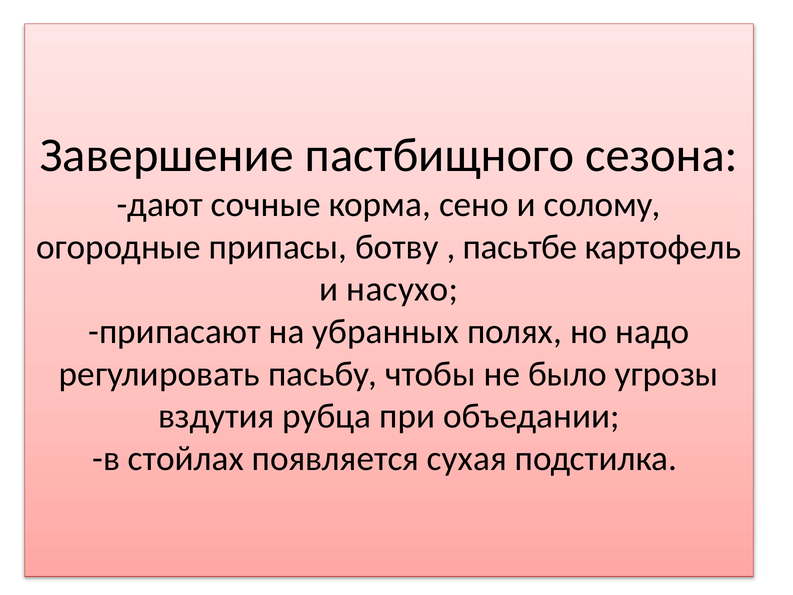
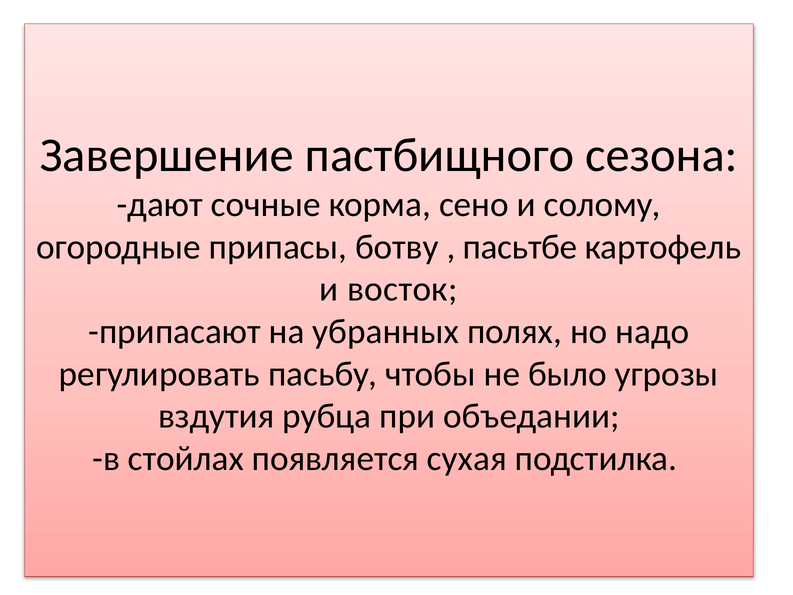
насухо: насухо -> восток
